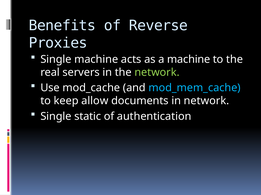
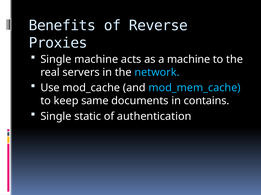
network at (157, 73) colour: light green -> light blue
allow: allow -> same
in network: network -> contains
